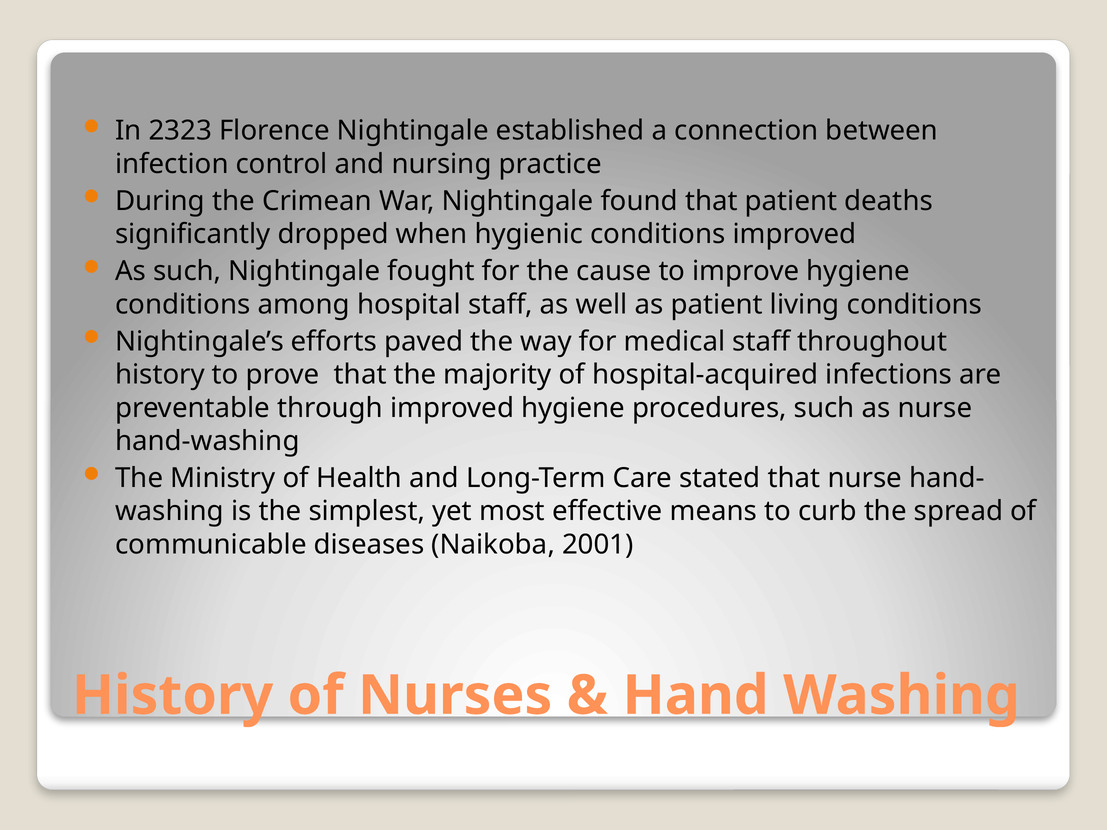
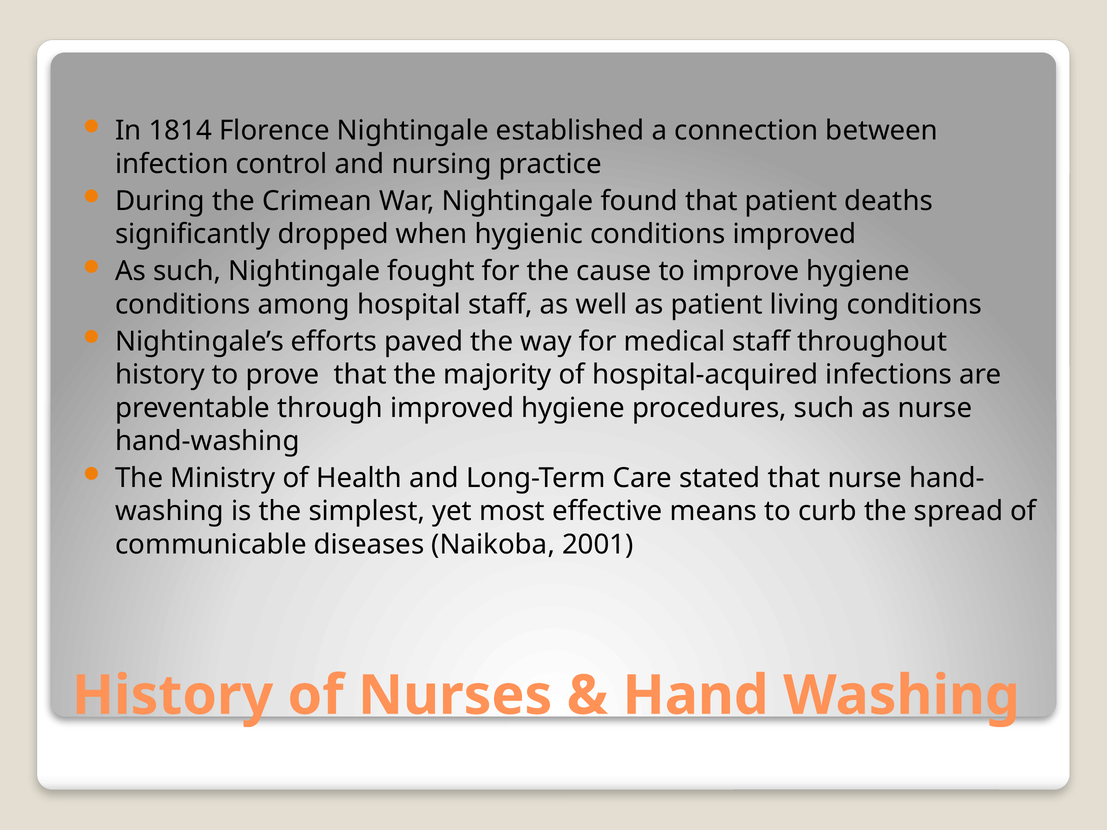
2323: 2323 -> 1814
